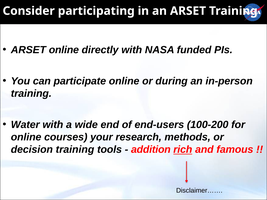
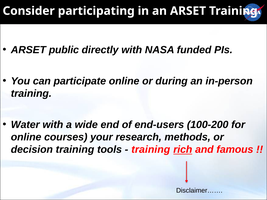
ARSET online: online -> public
addition at (151, 150): addition -> training
